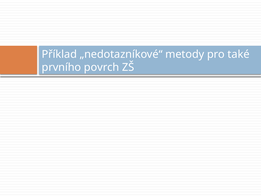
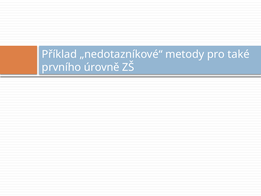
povrch: povrch -> úrovně
